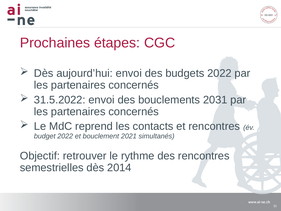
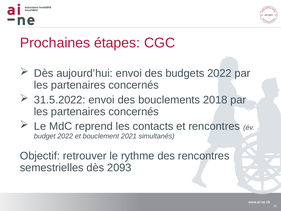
2031: 2031 -> 2018
2014: 2014 -> 2093
